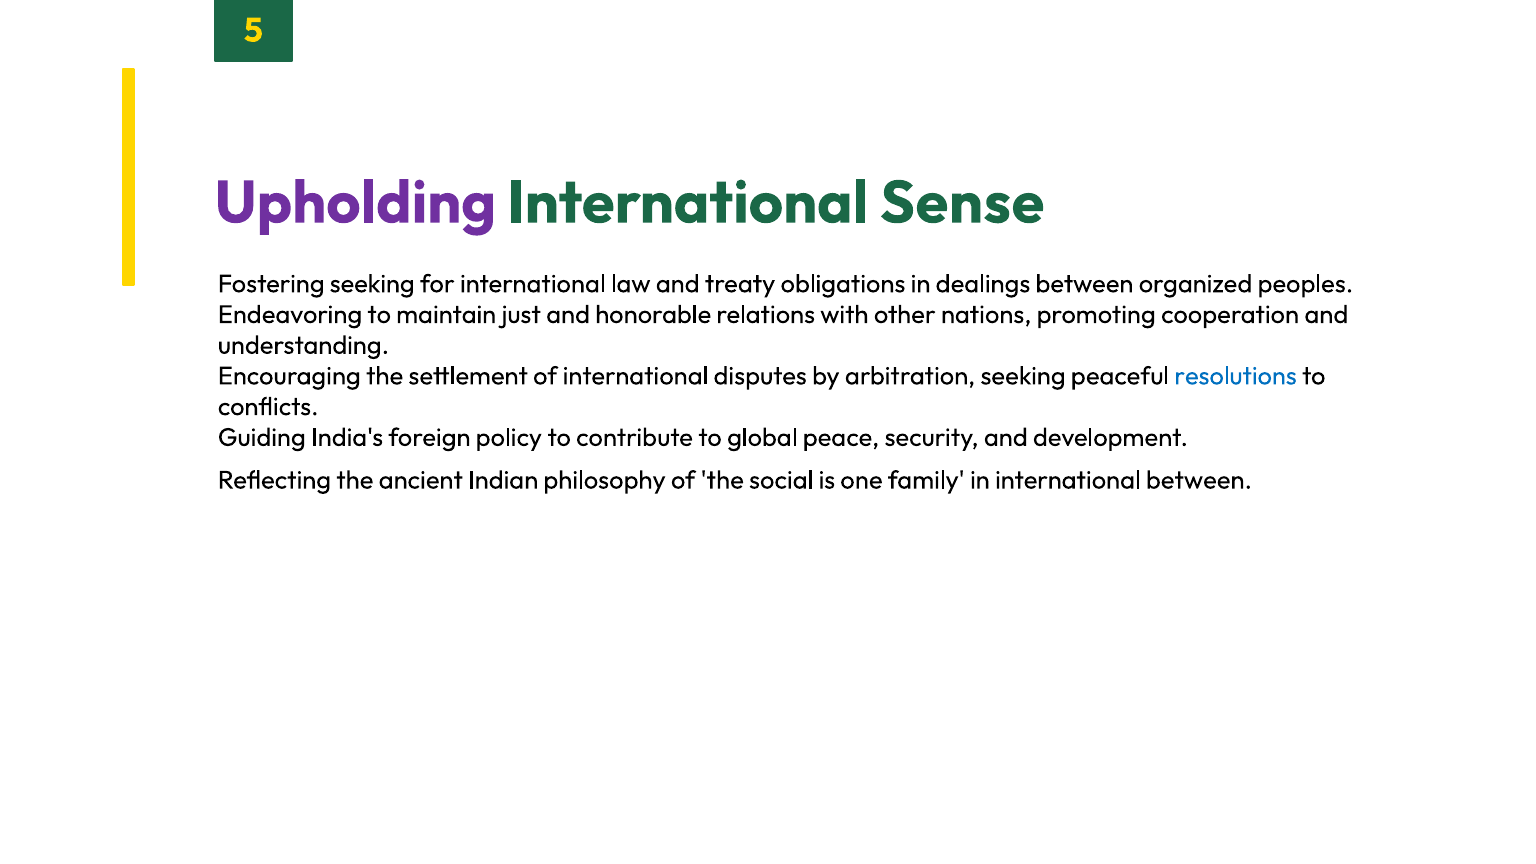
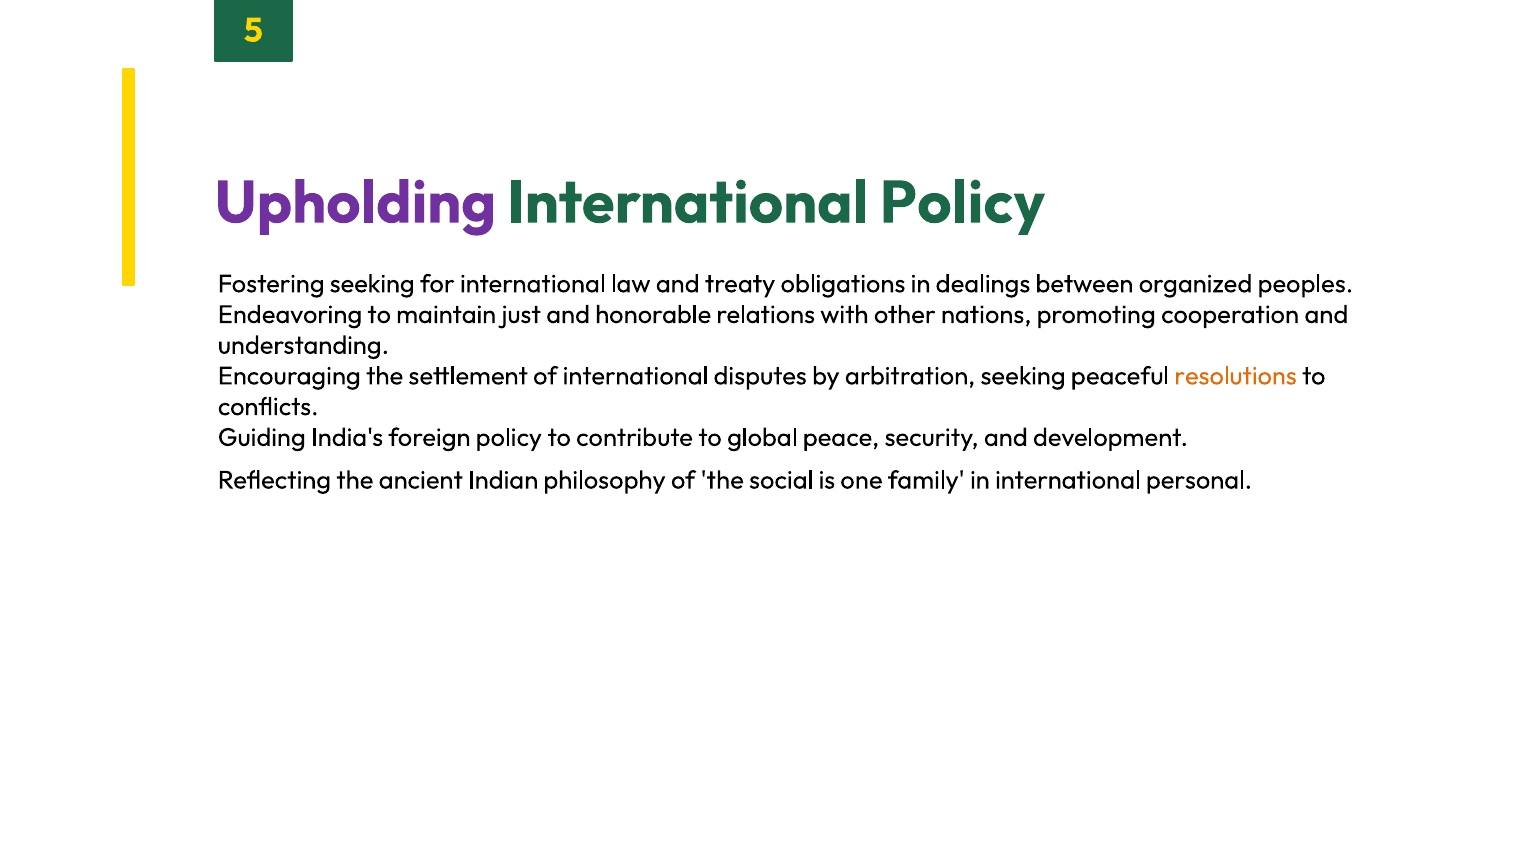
International Sense: Sense -> Policy
resolutions colour: blue -> orange
international between: between -> personal
